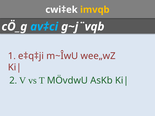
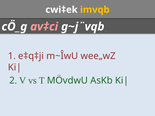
av‡ci colour: light blue -> pink
